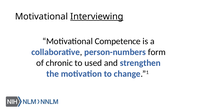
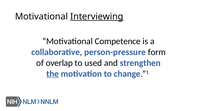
person-numbers: person-numbers -> person-pressure
chronic: chronic -> overlap
the underline: none -> present
